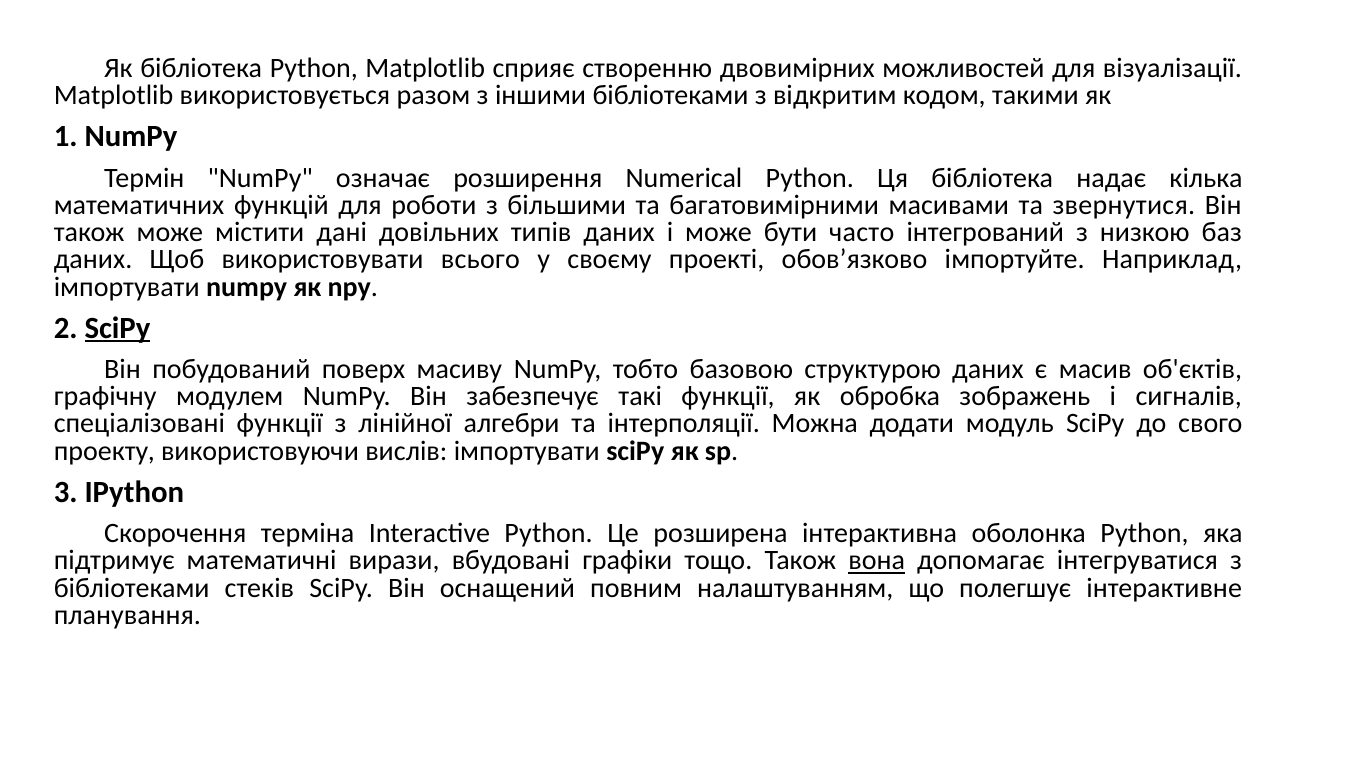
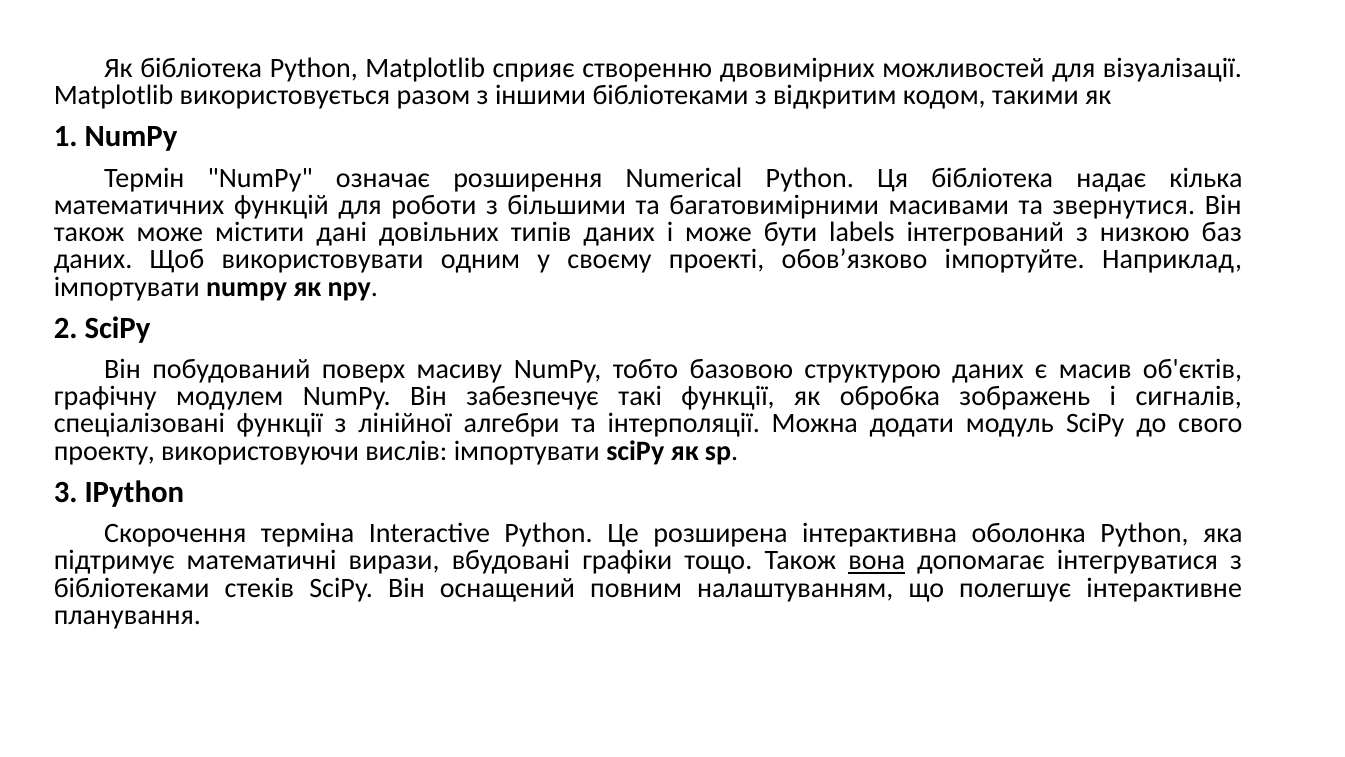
часто: часто -> labels
всього: всього -> одним
SciPy at (117, 328) underline: present -> none
